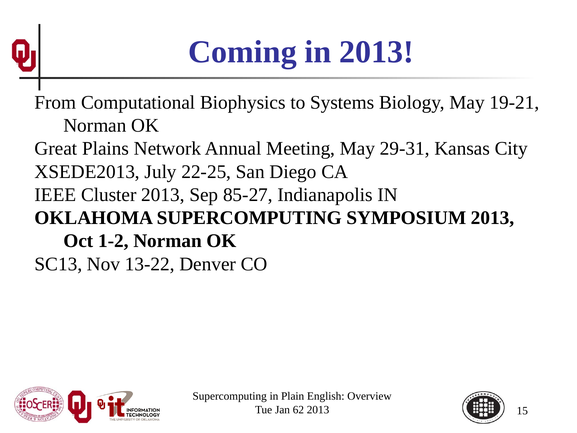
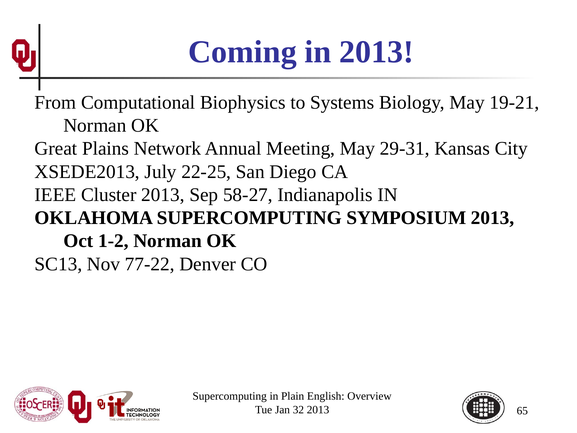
85-27: 85-27 -> 58-27
13-22: 13-22 -> 77-22
62: 62 -> 32
15: 15 -> 65
